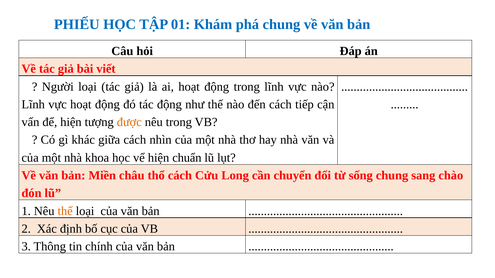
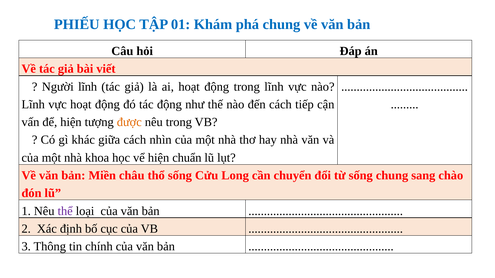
Người loại: loại -> lĩnh
thổ cách: cách -> sống
thể colour: orange -> purple
